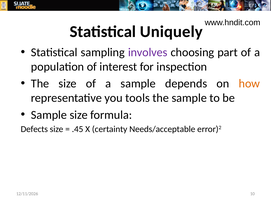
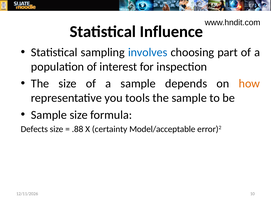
Uniquely: Uniquely -> Influence
involves colour: purple -> blue
.45: .45 -> .88
Needs/acceptable: Needs/acceptable -> Model/acceptable
